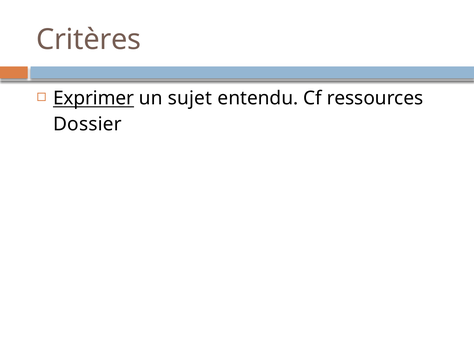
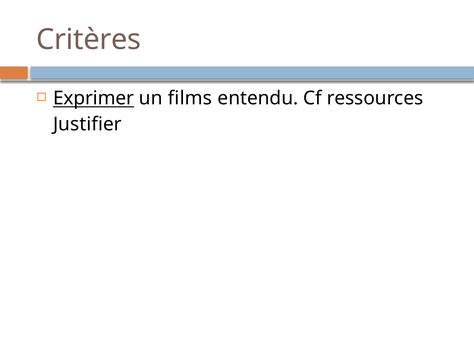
sujet: sujet -> films
Dossier: Dossier -> Justifier
